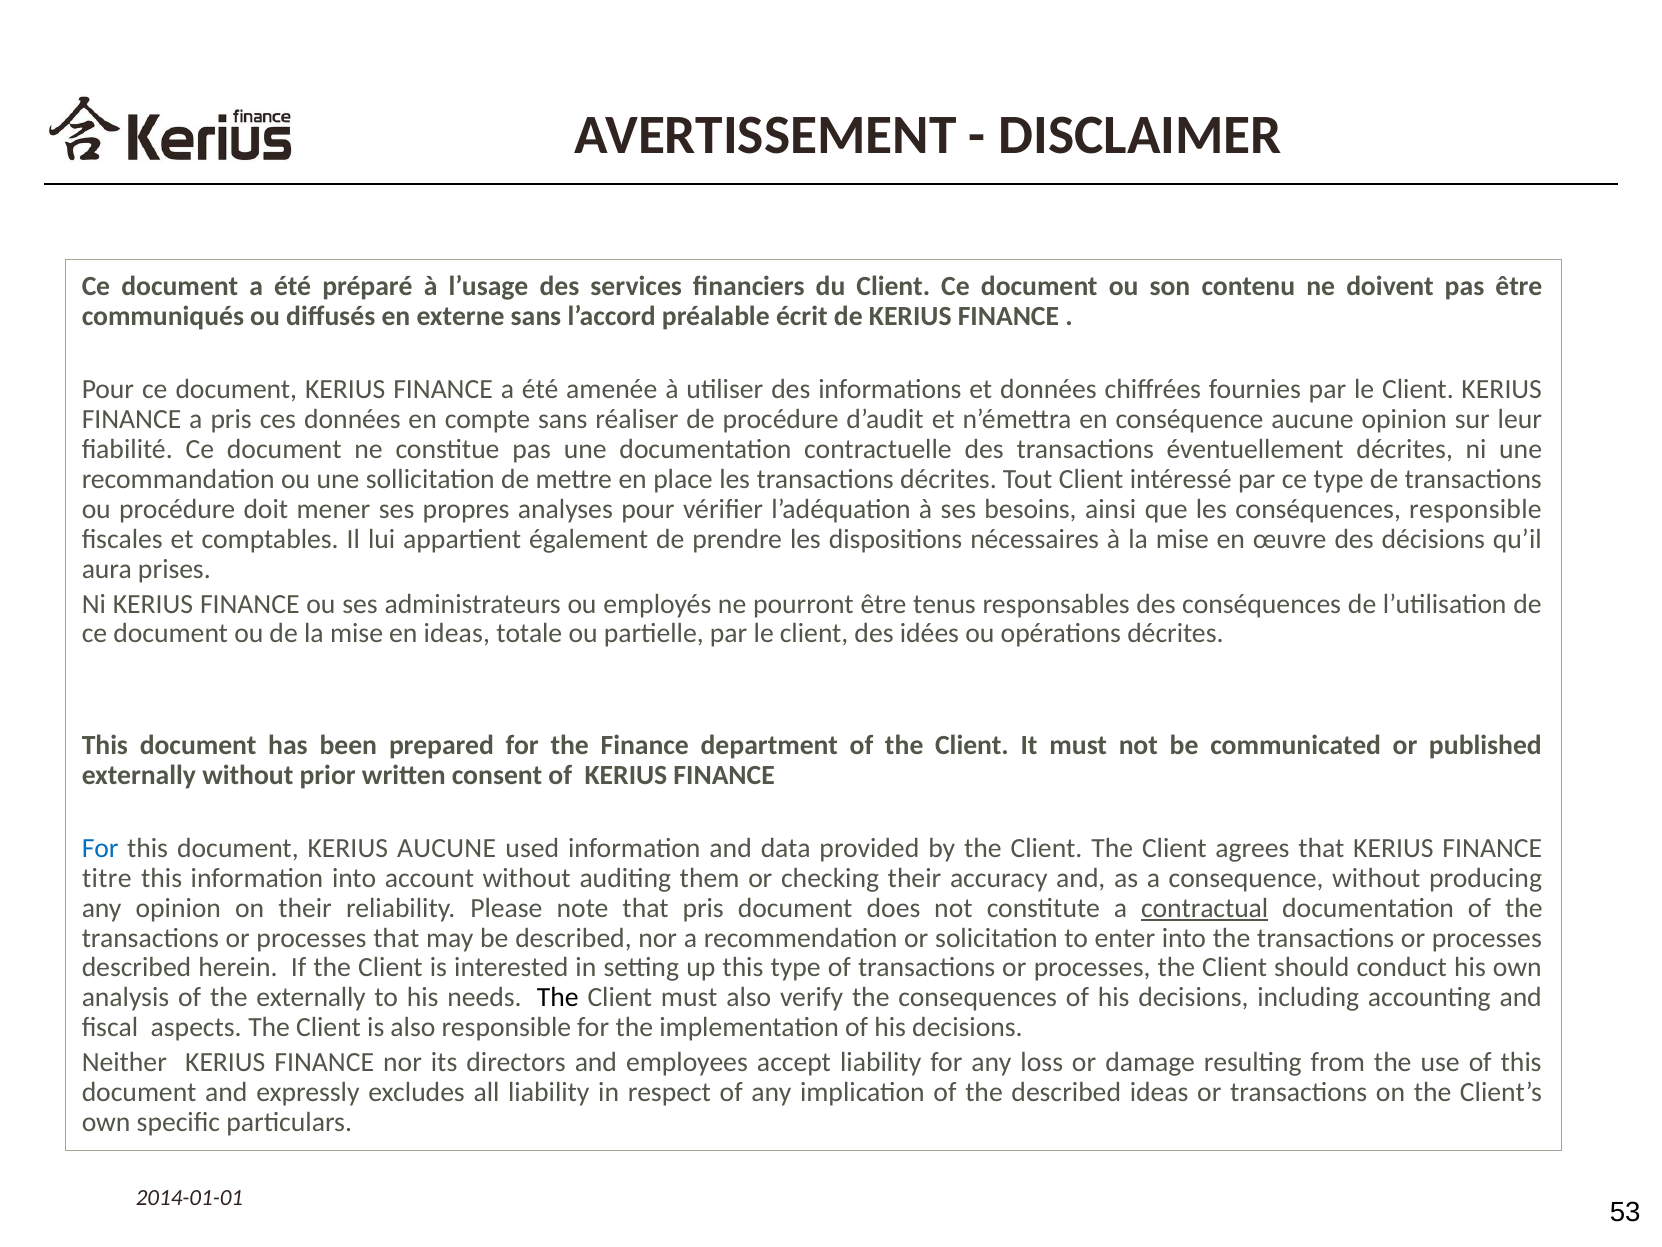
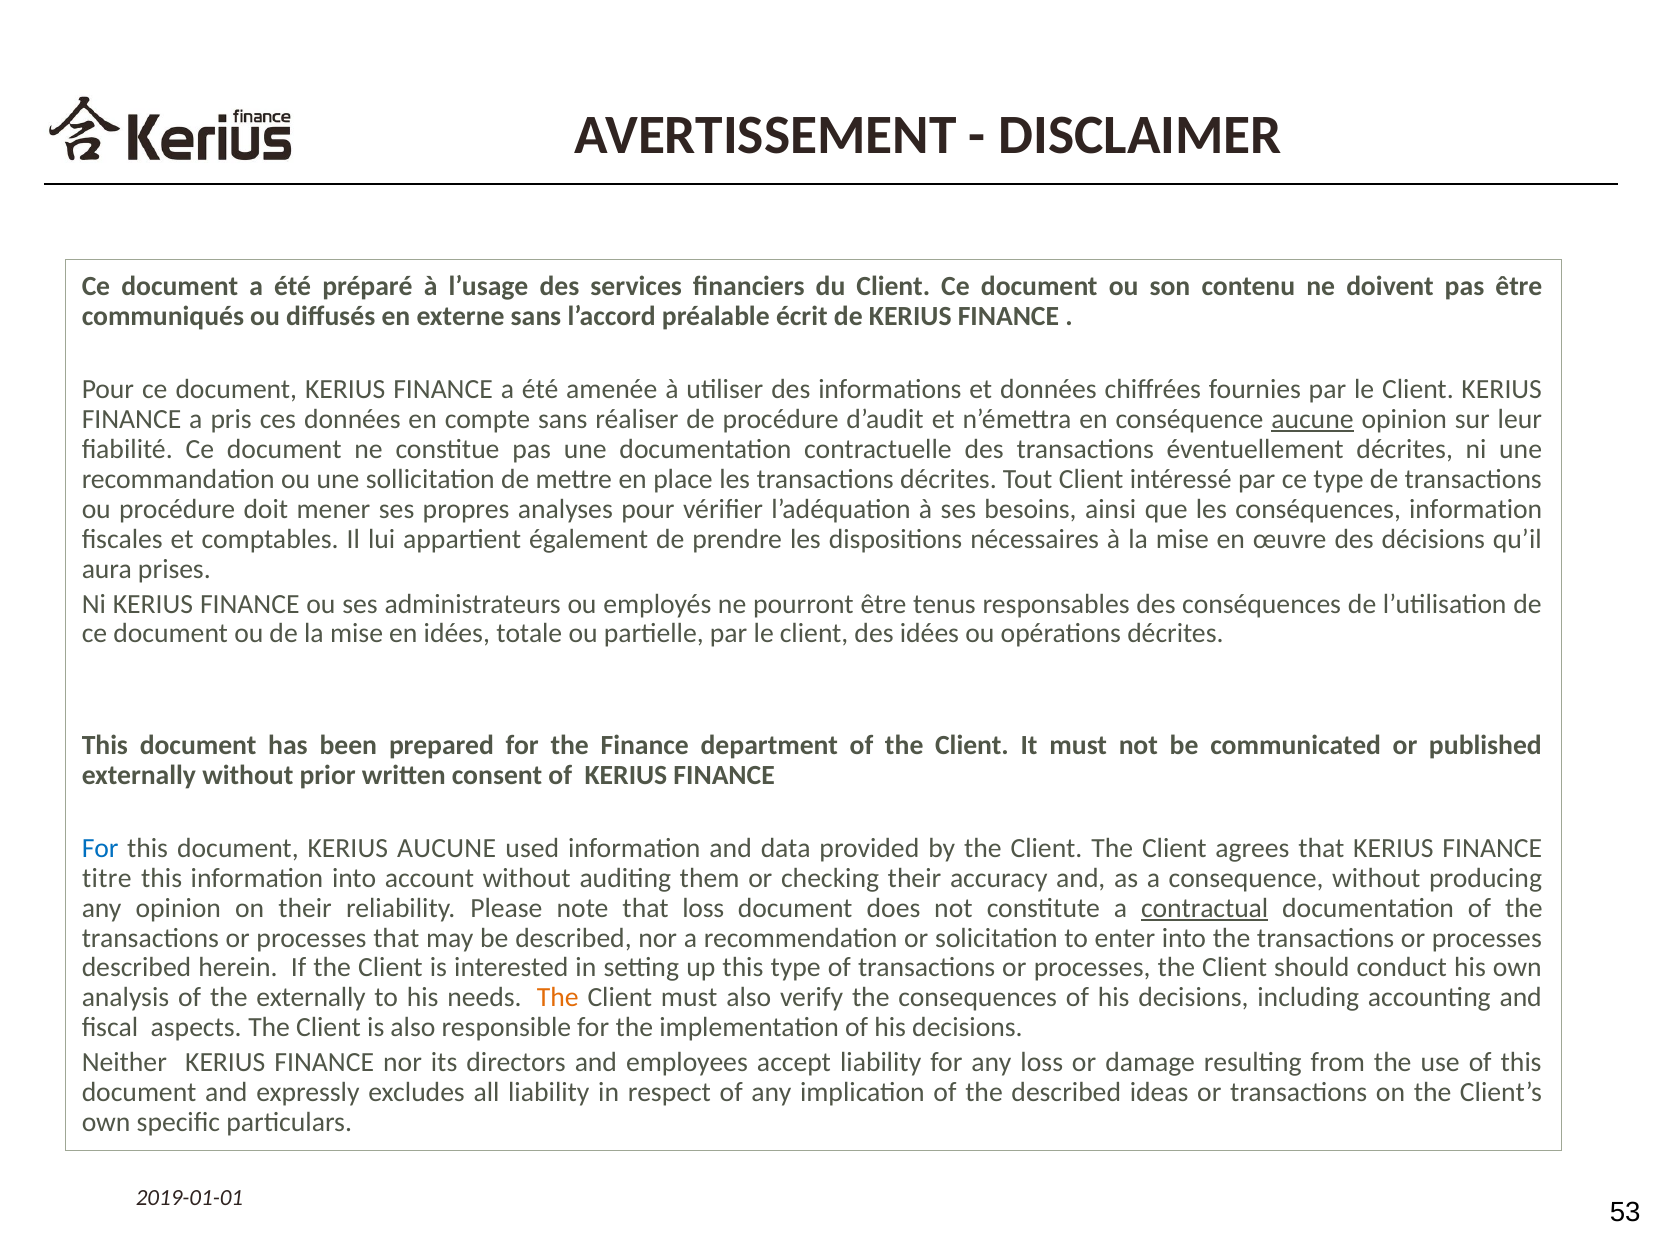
aucune at (1312, 419) underline: none -> present
conséquences responsible: responsible -> information
en ideas: ideas -> idées
that pris: pris -> loss
The at (558, 997) colour: black -> orange
2014-01-01: 2014-01-01 -> 2019-01-01
